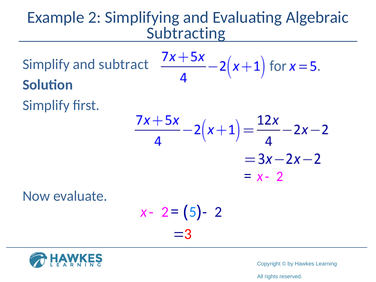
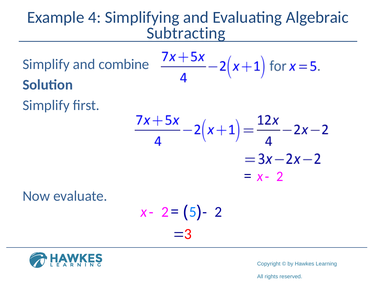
Example 2: 2 -> 4
subtract: subtract -> combine
